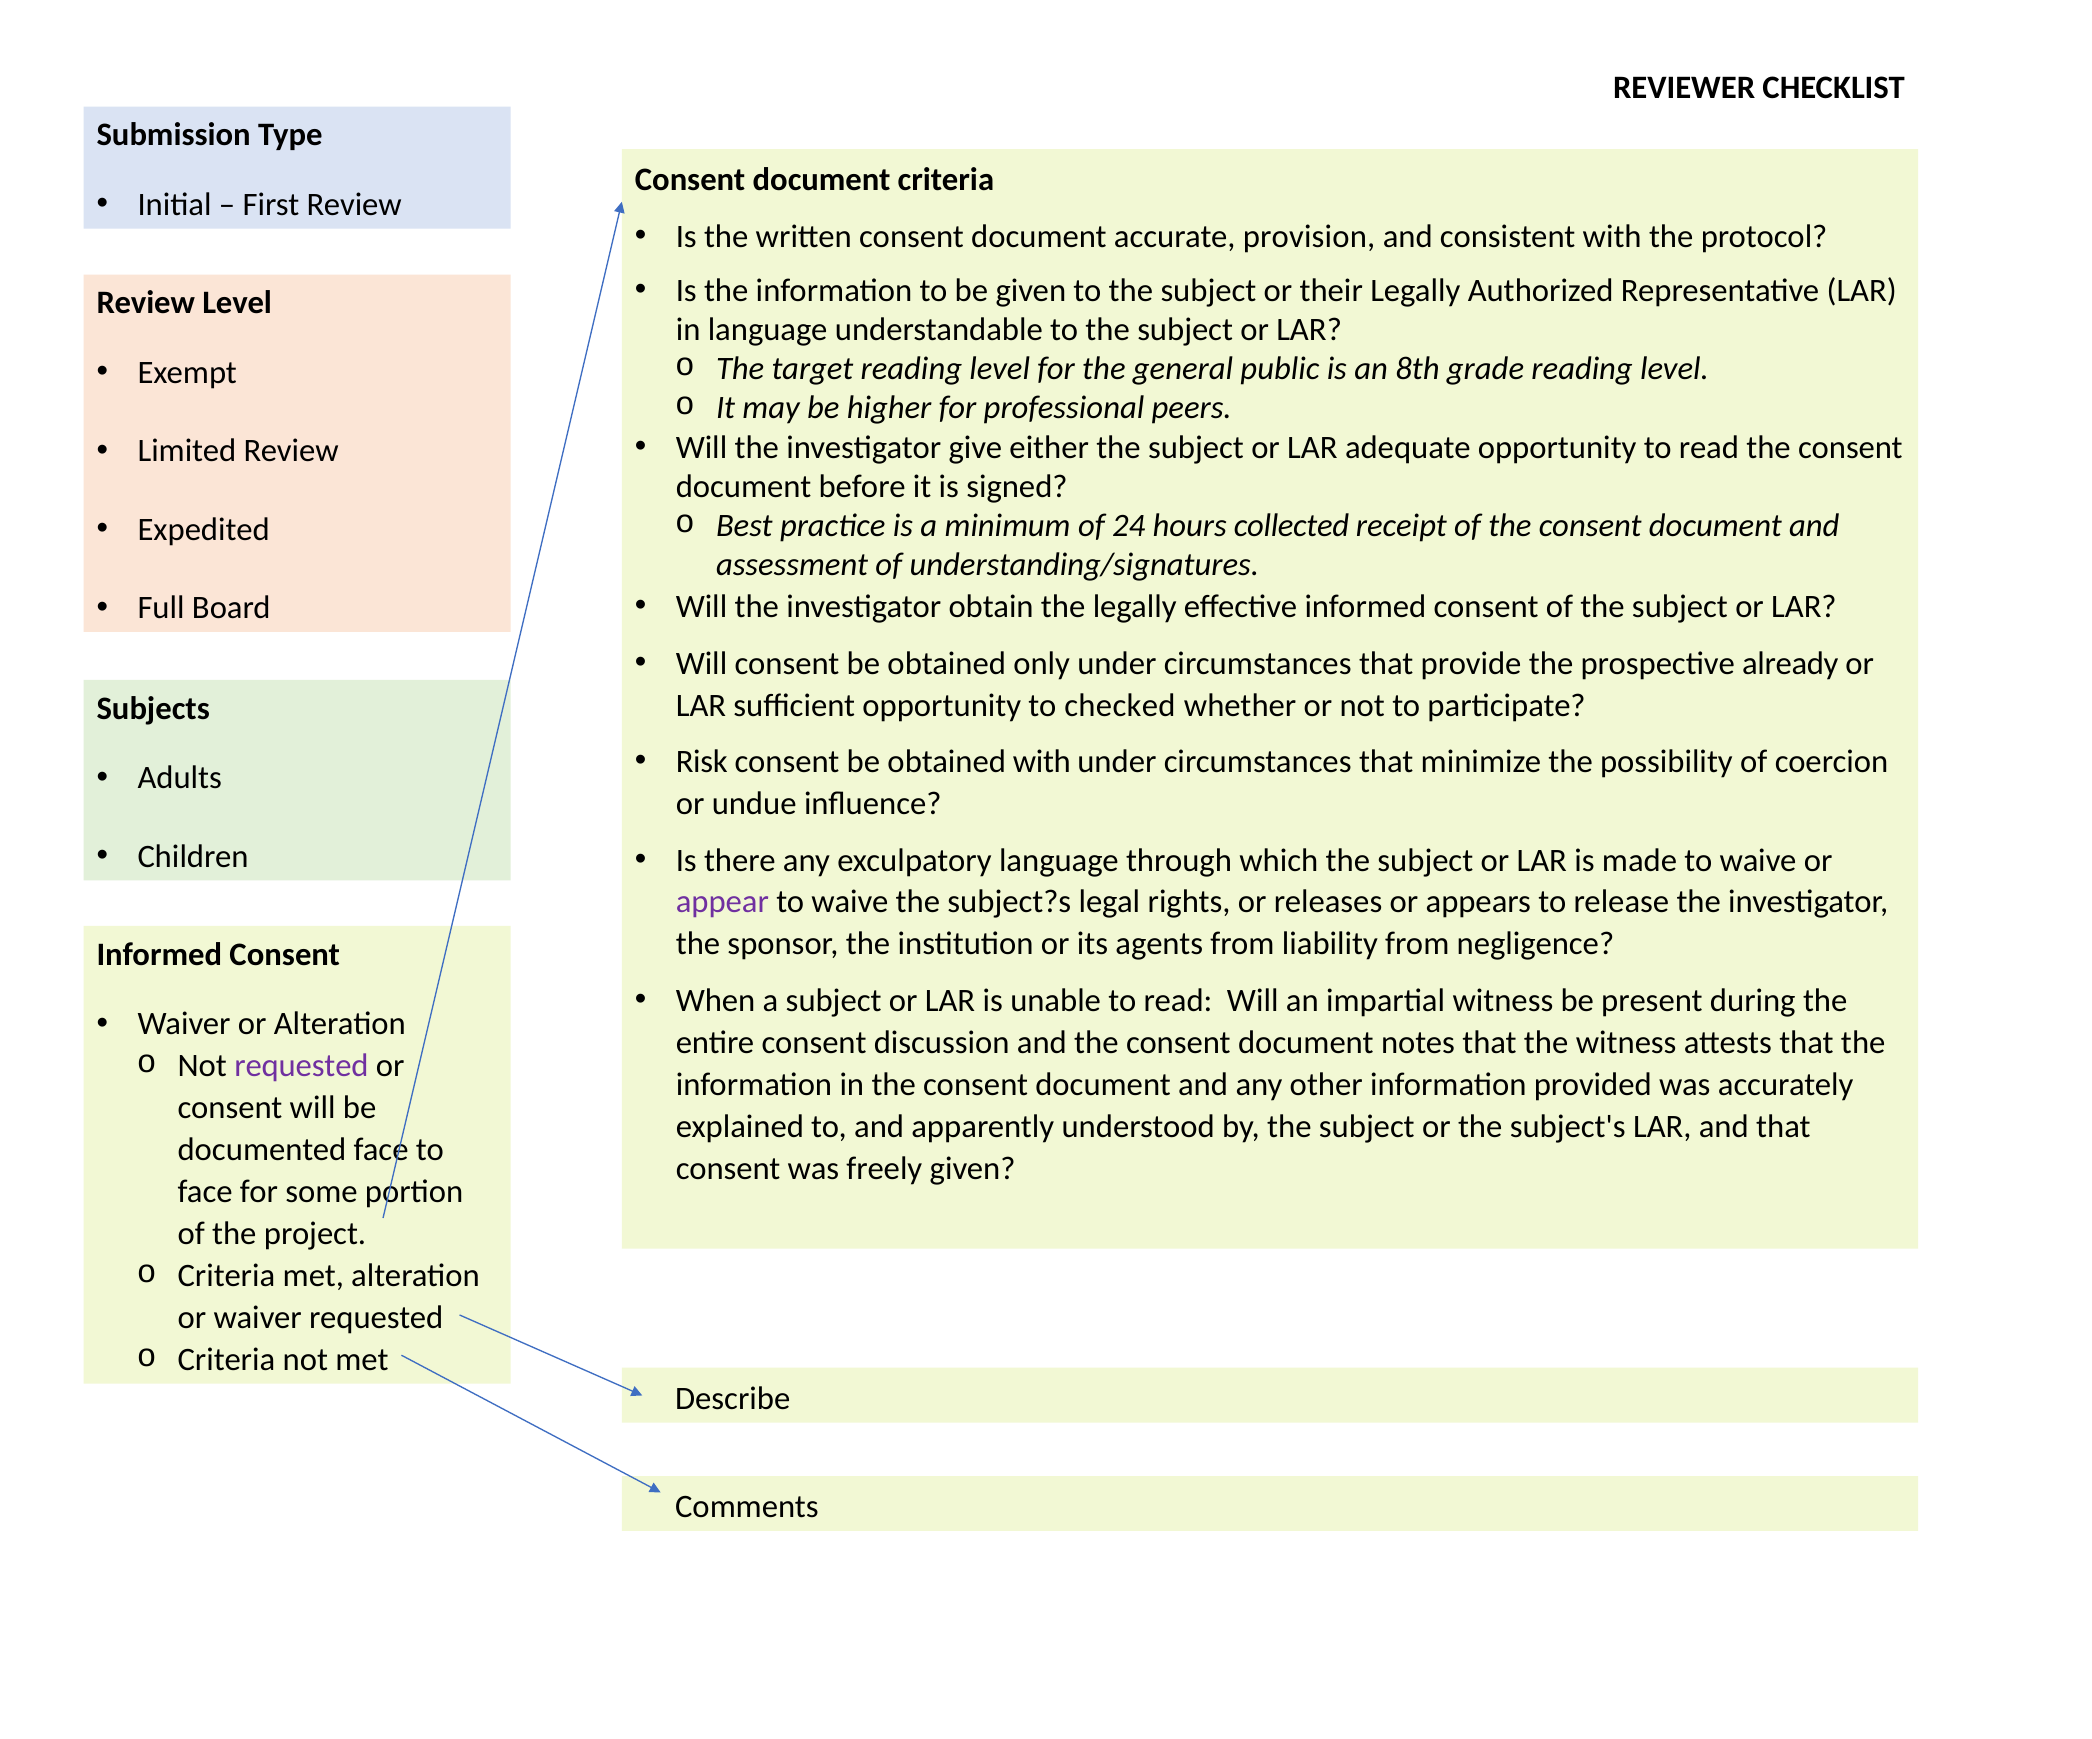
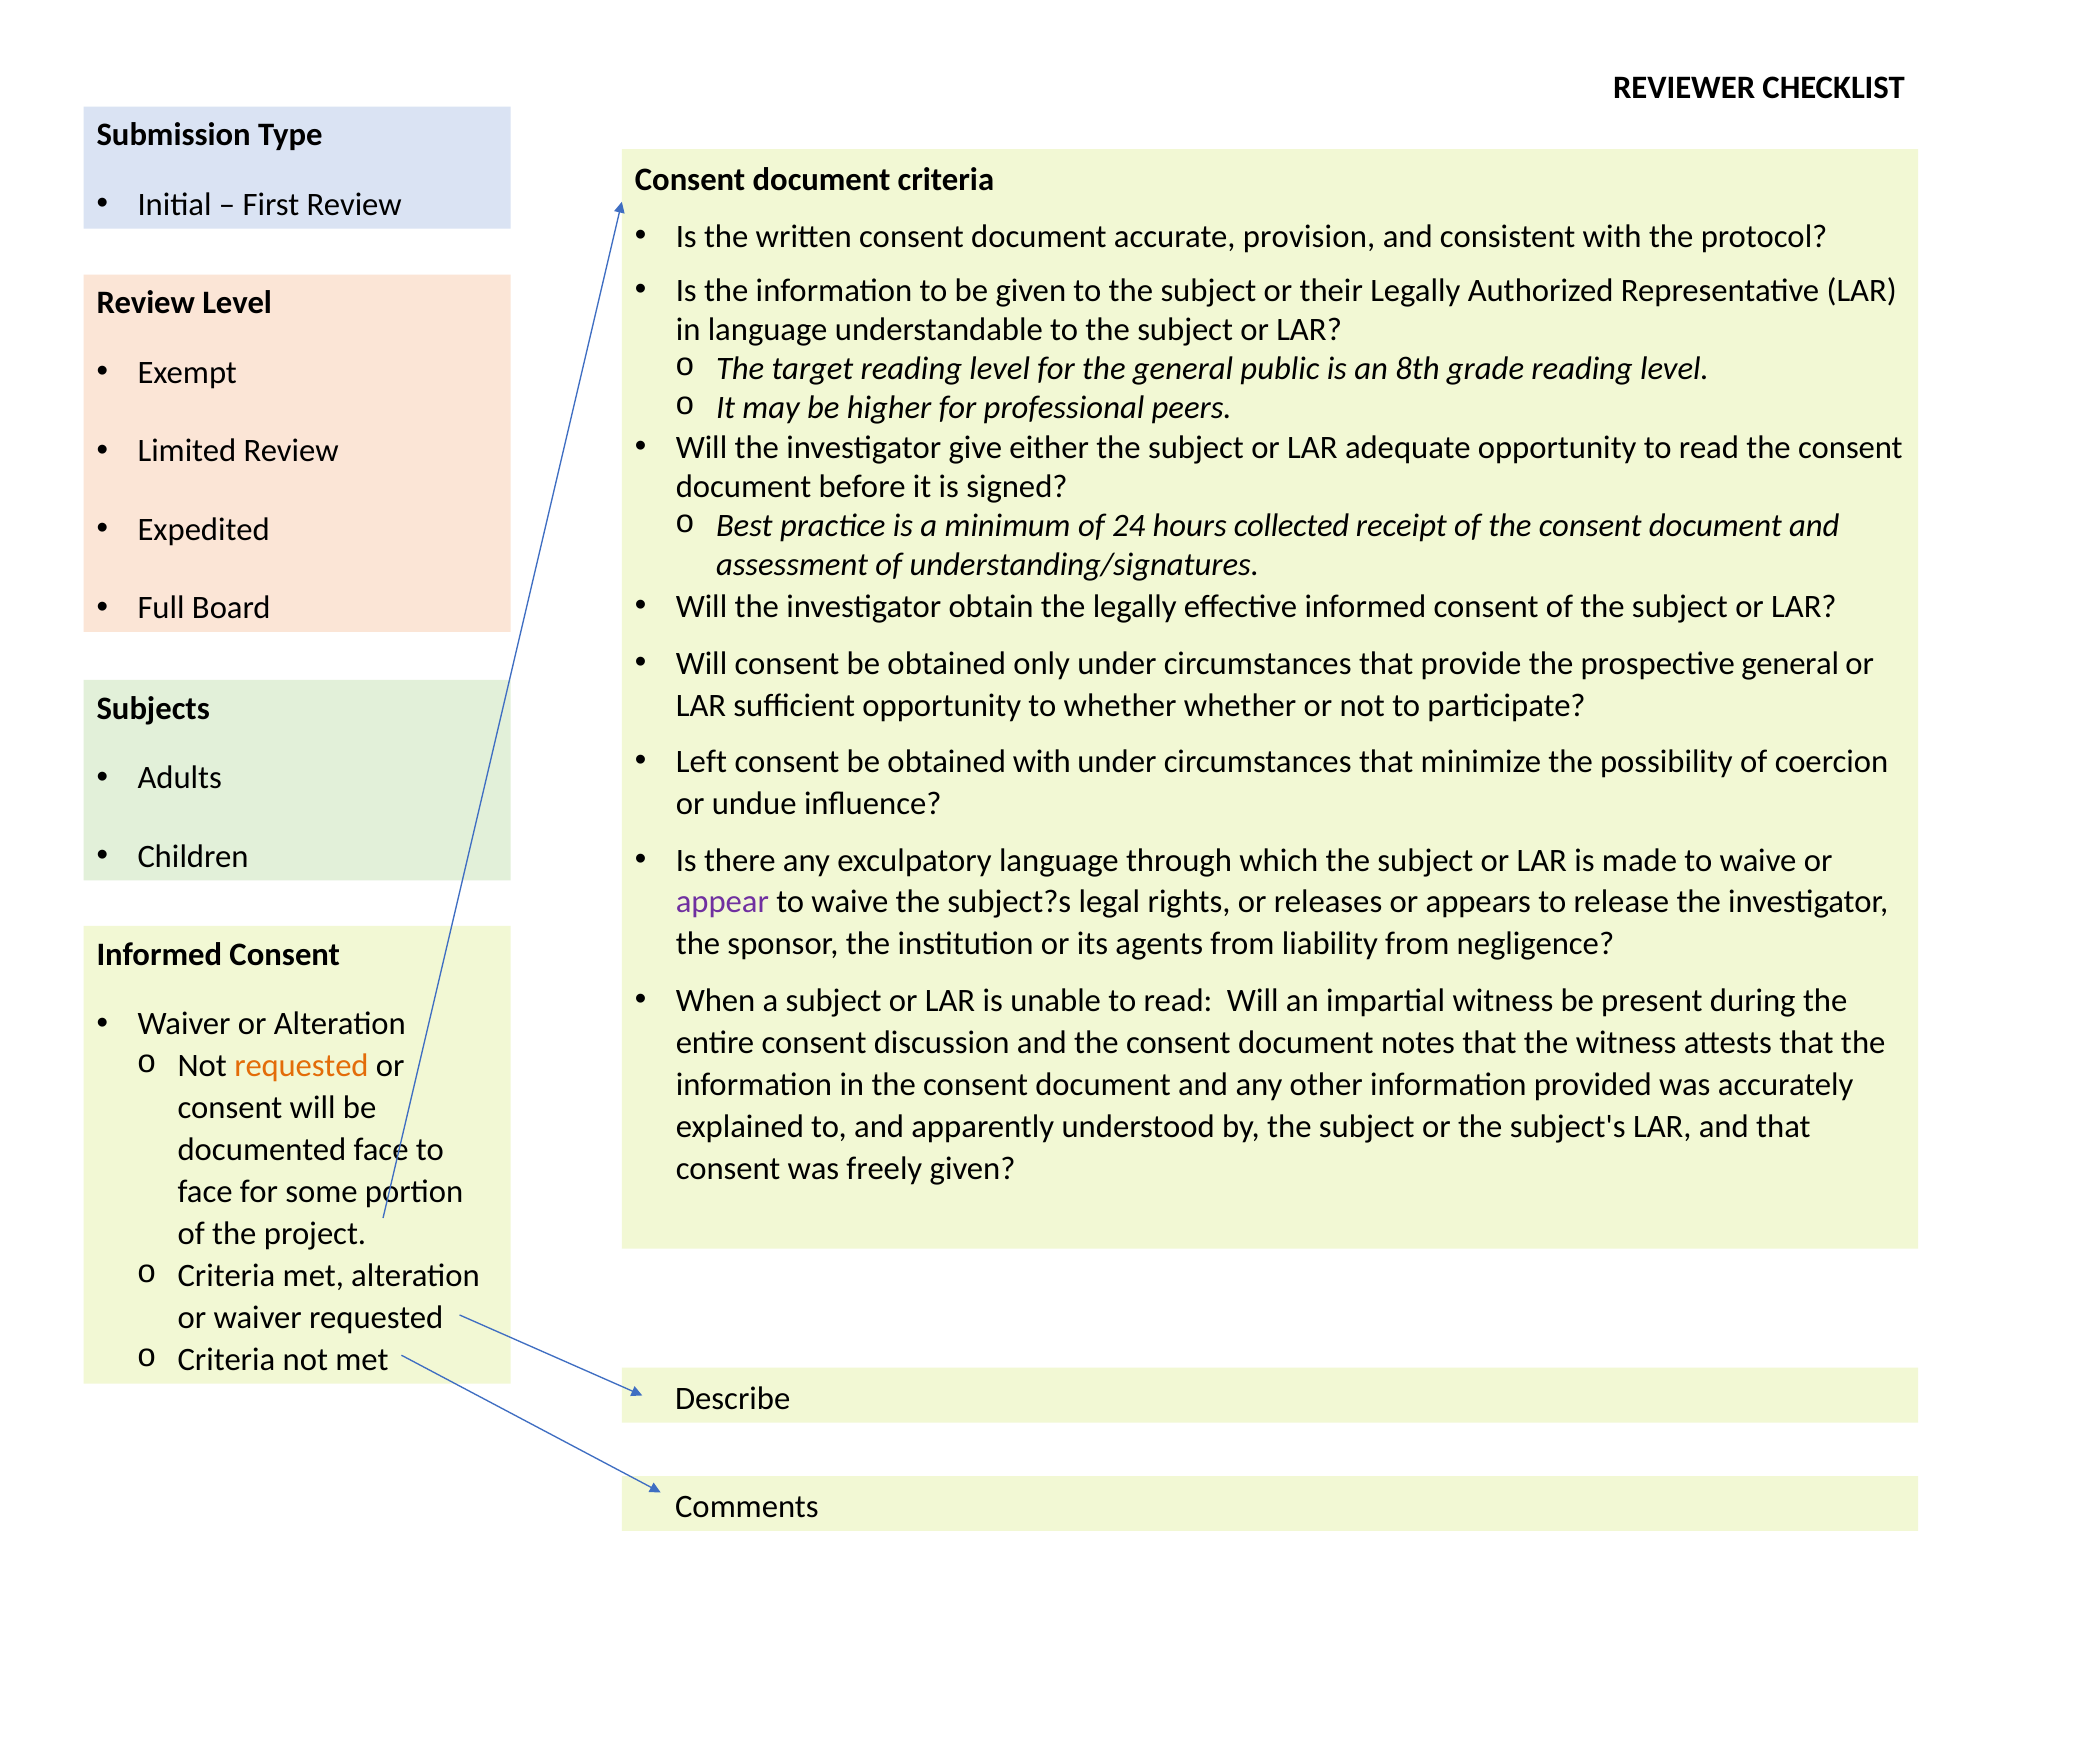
prospective already: already -> general
to checked: checked -> whether
Risk: Risk -> Left
requested at (301, 1066) colour: purple -> orange
